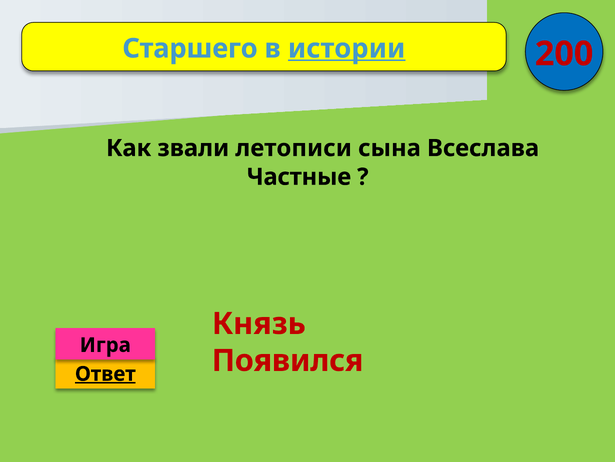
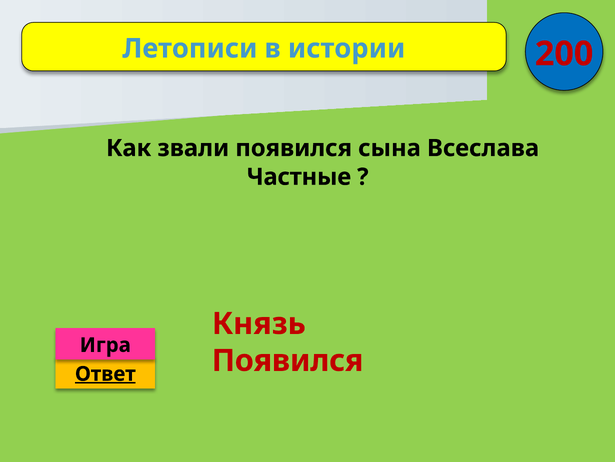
Старшего: Старшего -> Летописи
истории underline: present -> none
звали летописи: летописи -> появился
